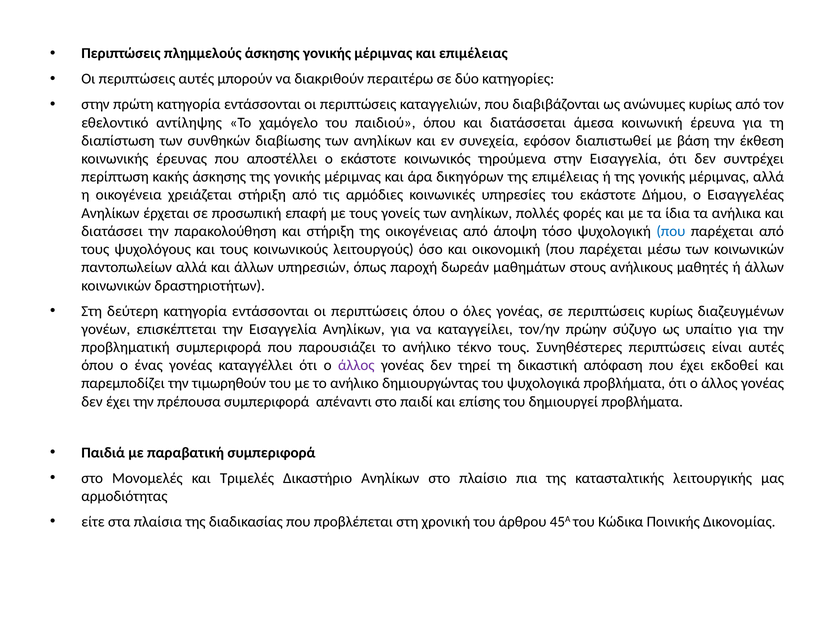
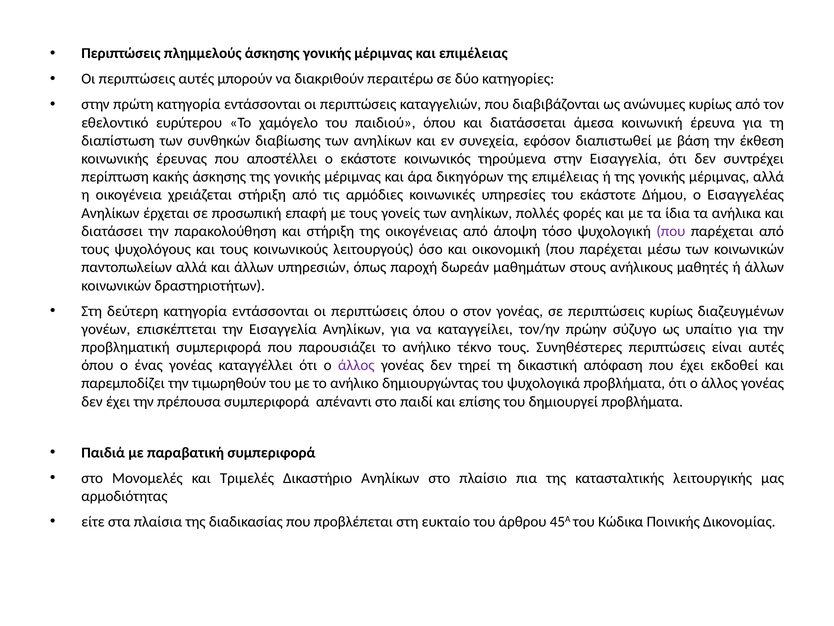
αντίληψης: αντίληψης -> ευρύτερου
που at (671, 231) colour: blue -> purple
όλες: όλες -> στον
χρονική: χρονική -> ευκταίο
